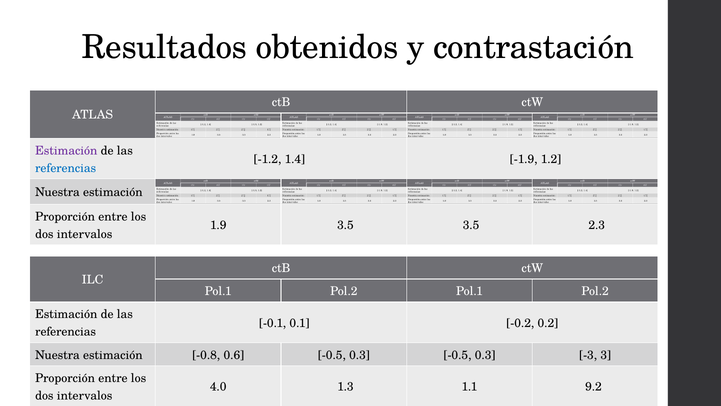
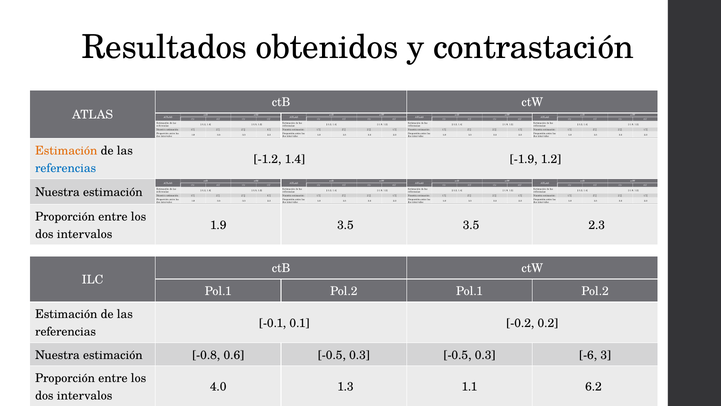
Estimación at (66, 150) colour: purple -> orange
-3: -3 -> -6
9.2: 9.2 -> 6.2
